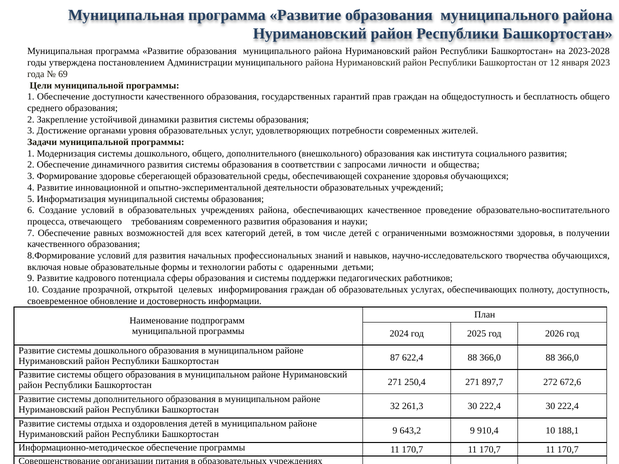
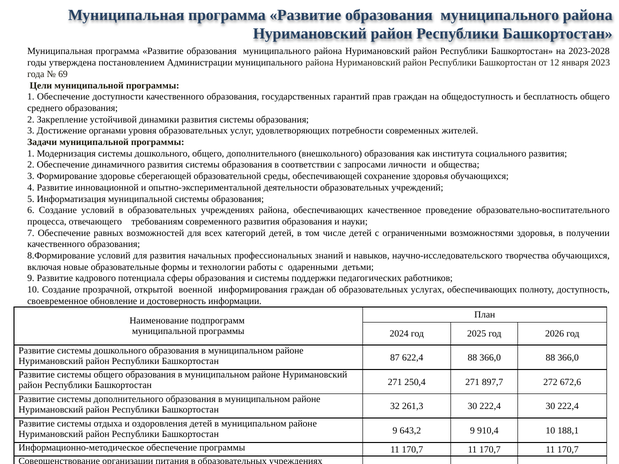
целевых: целевых -> военной
